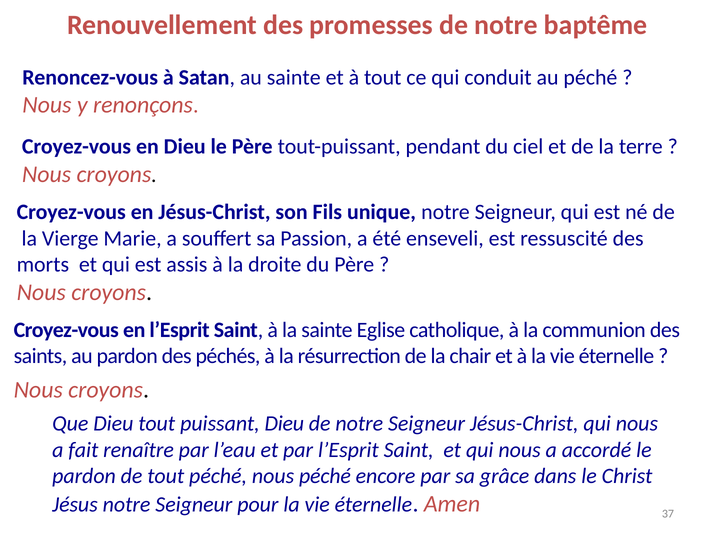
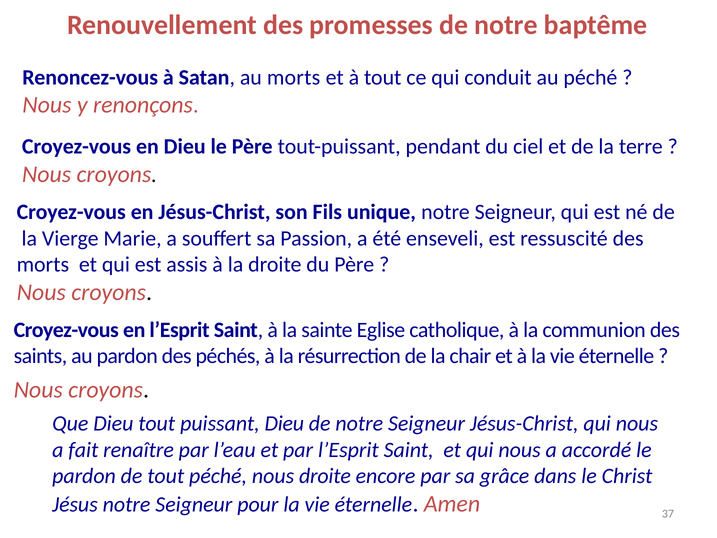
au sainte: sainte -> morts
nous péché: péché -> droite
